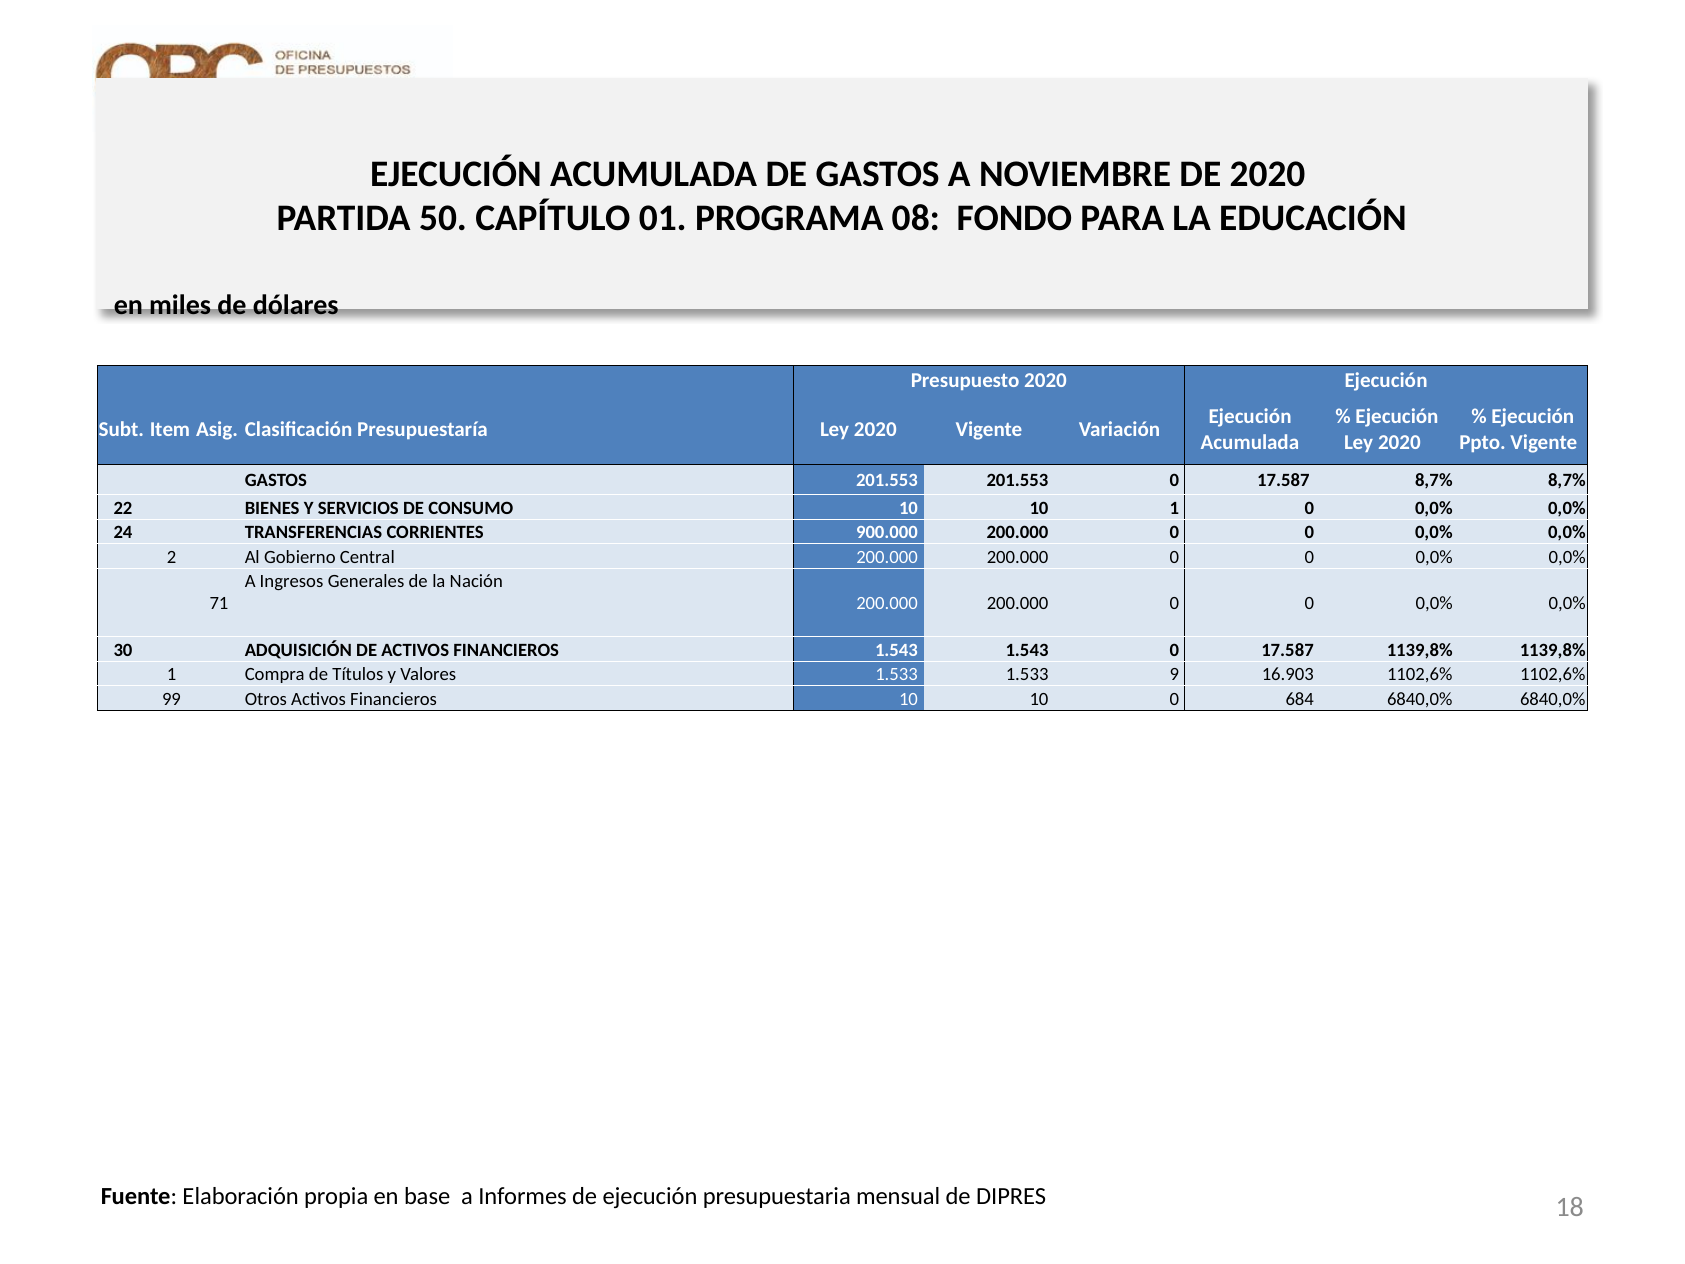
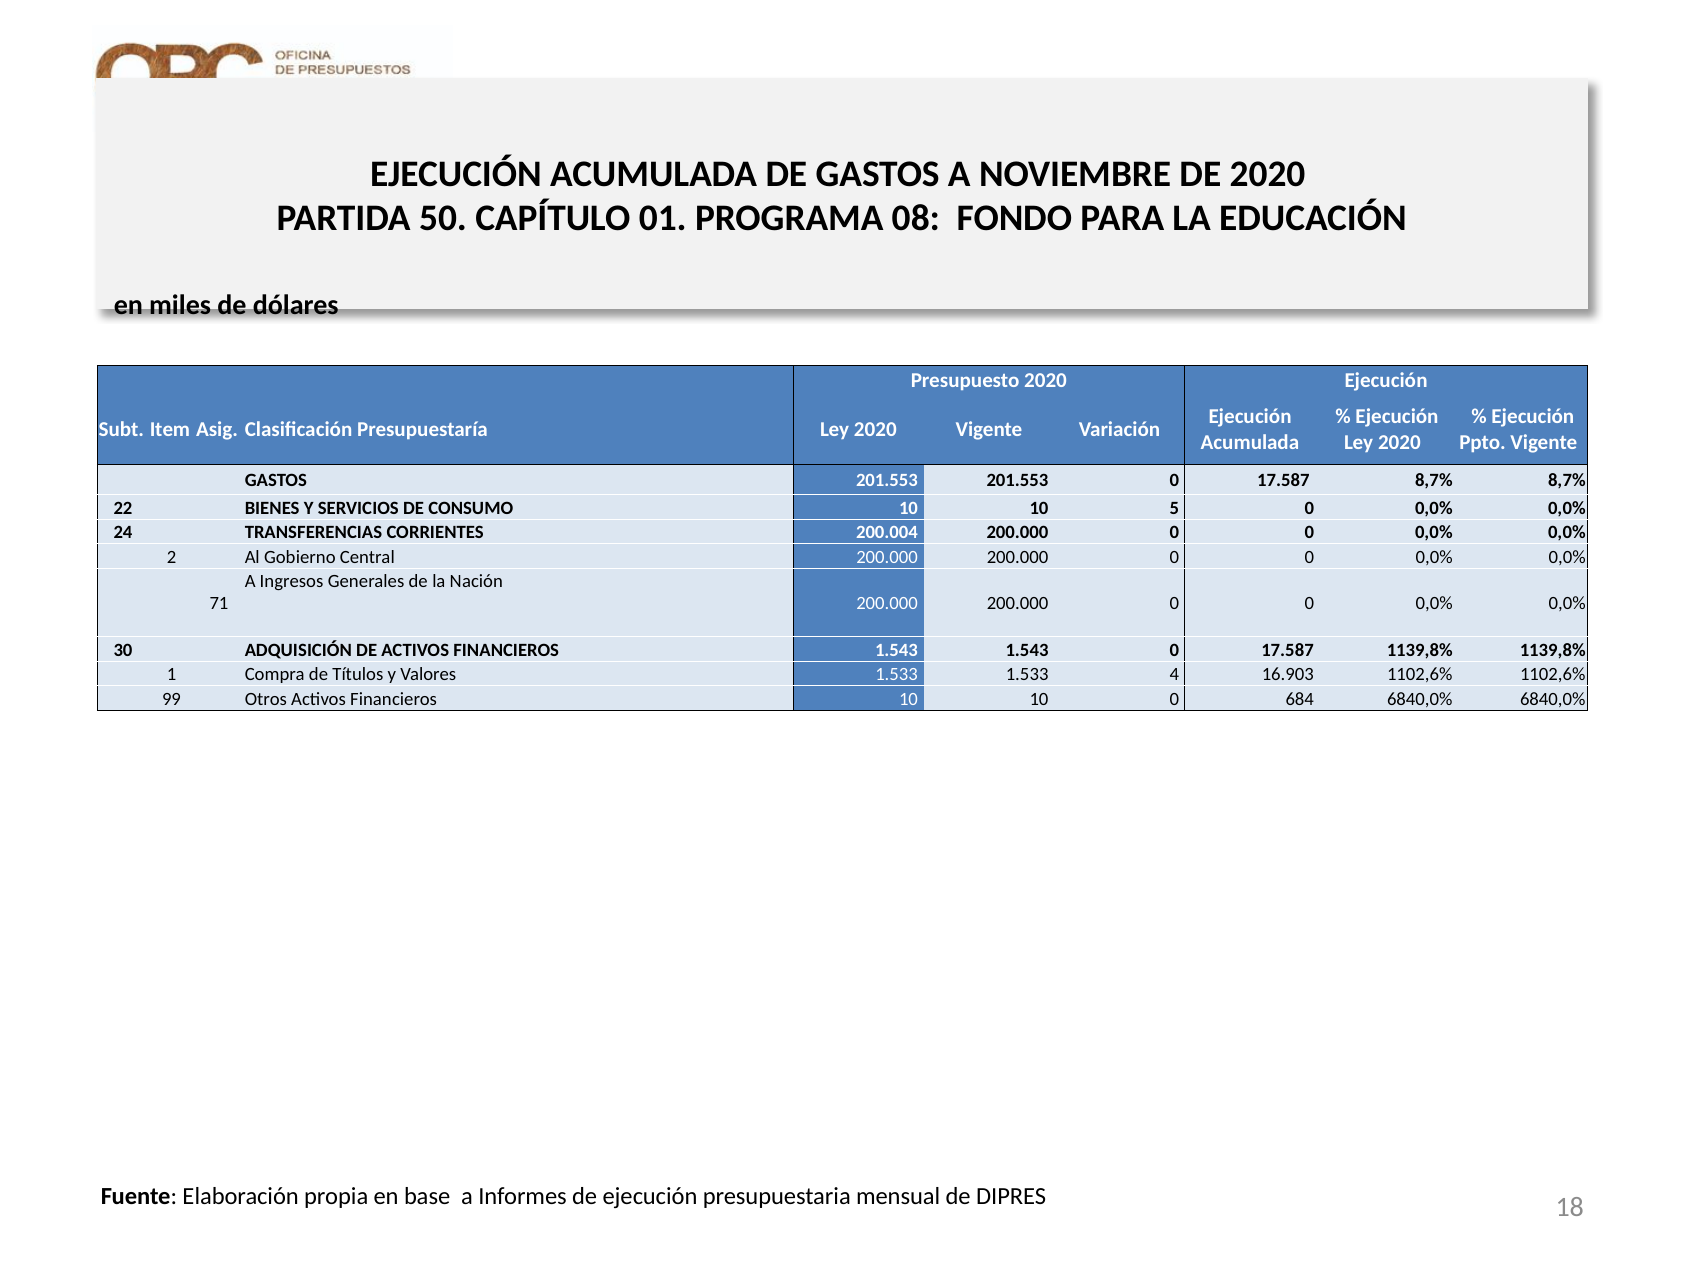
10 1: 1 -> 5
900.000: 900.000 -> 200.004
9: 9 -> 4
